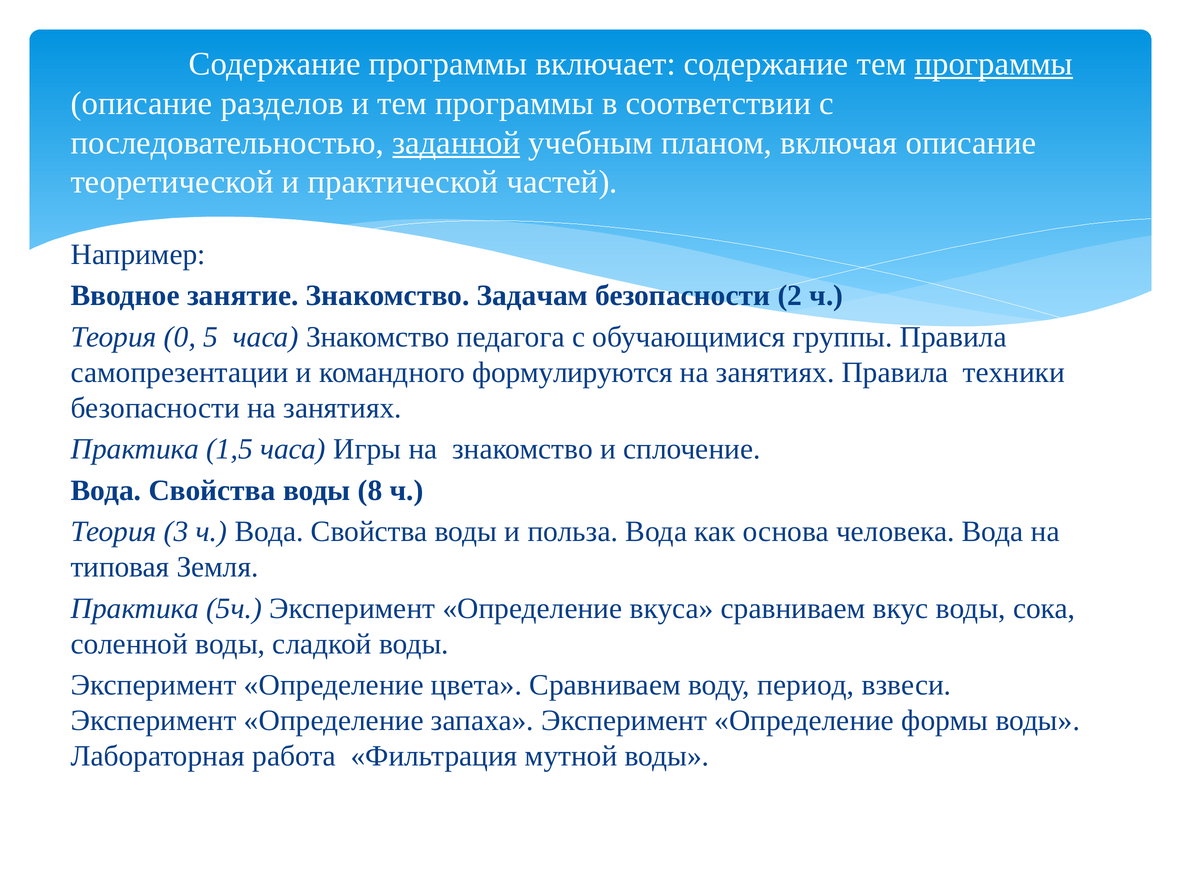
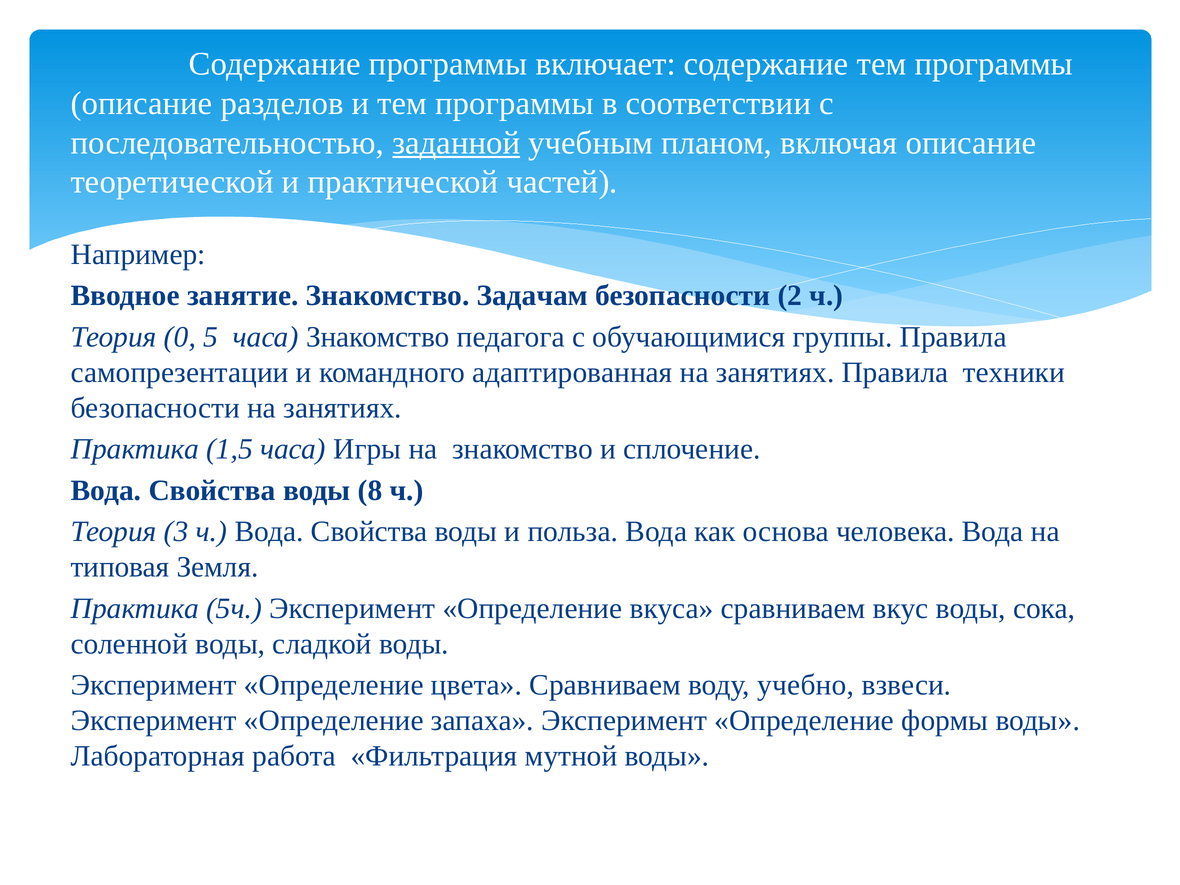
программы at (994, 64) underline: present -> none
формулируются: формулируются -> адаптированная
период: период -> учебно
